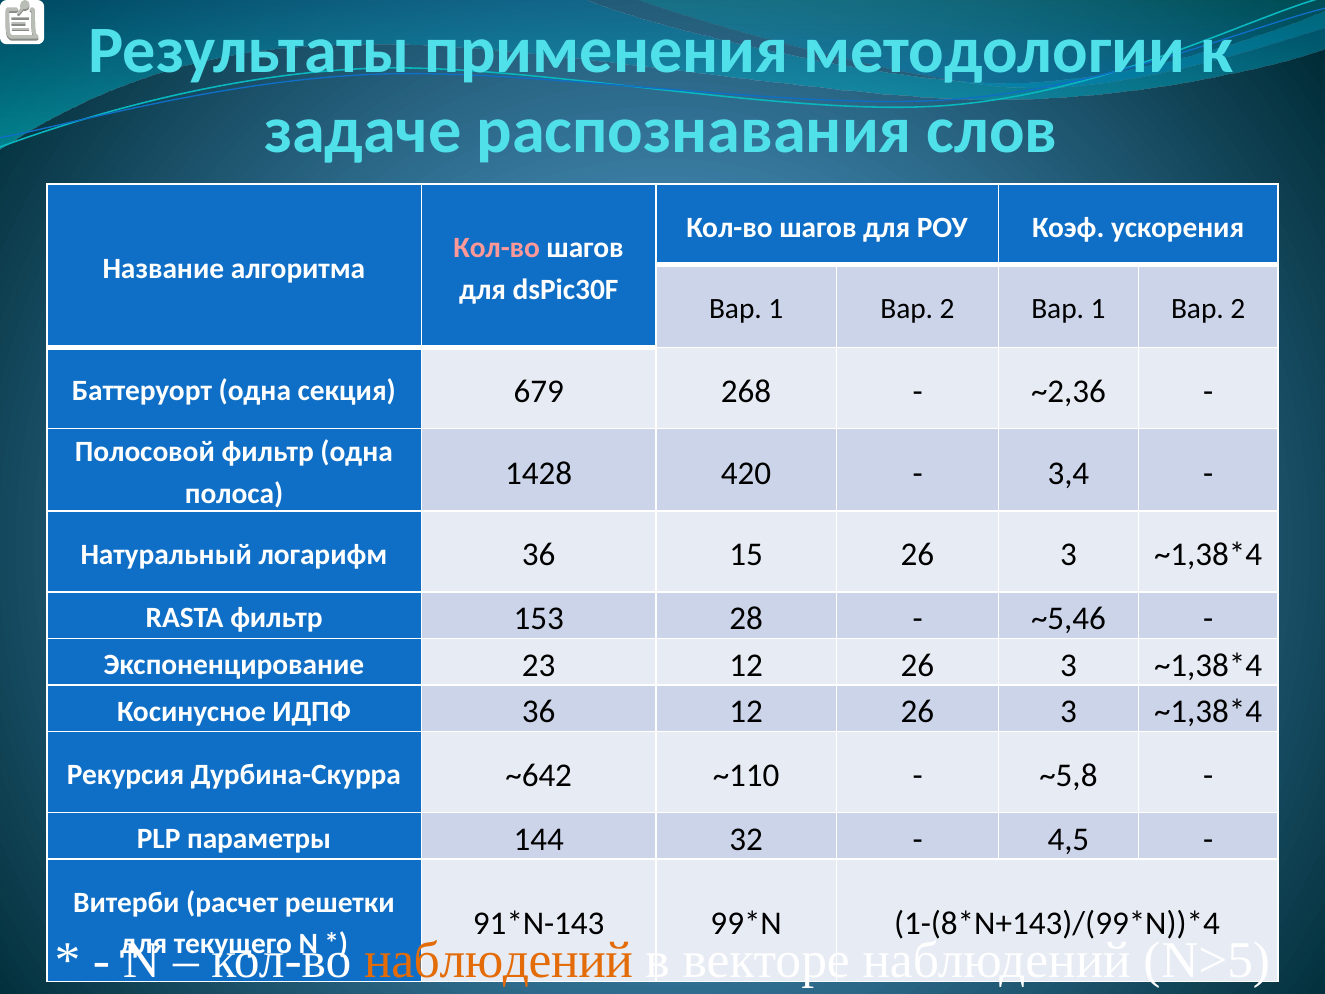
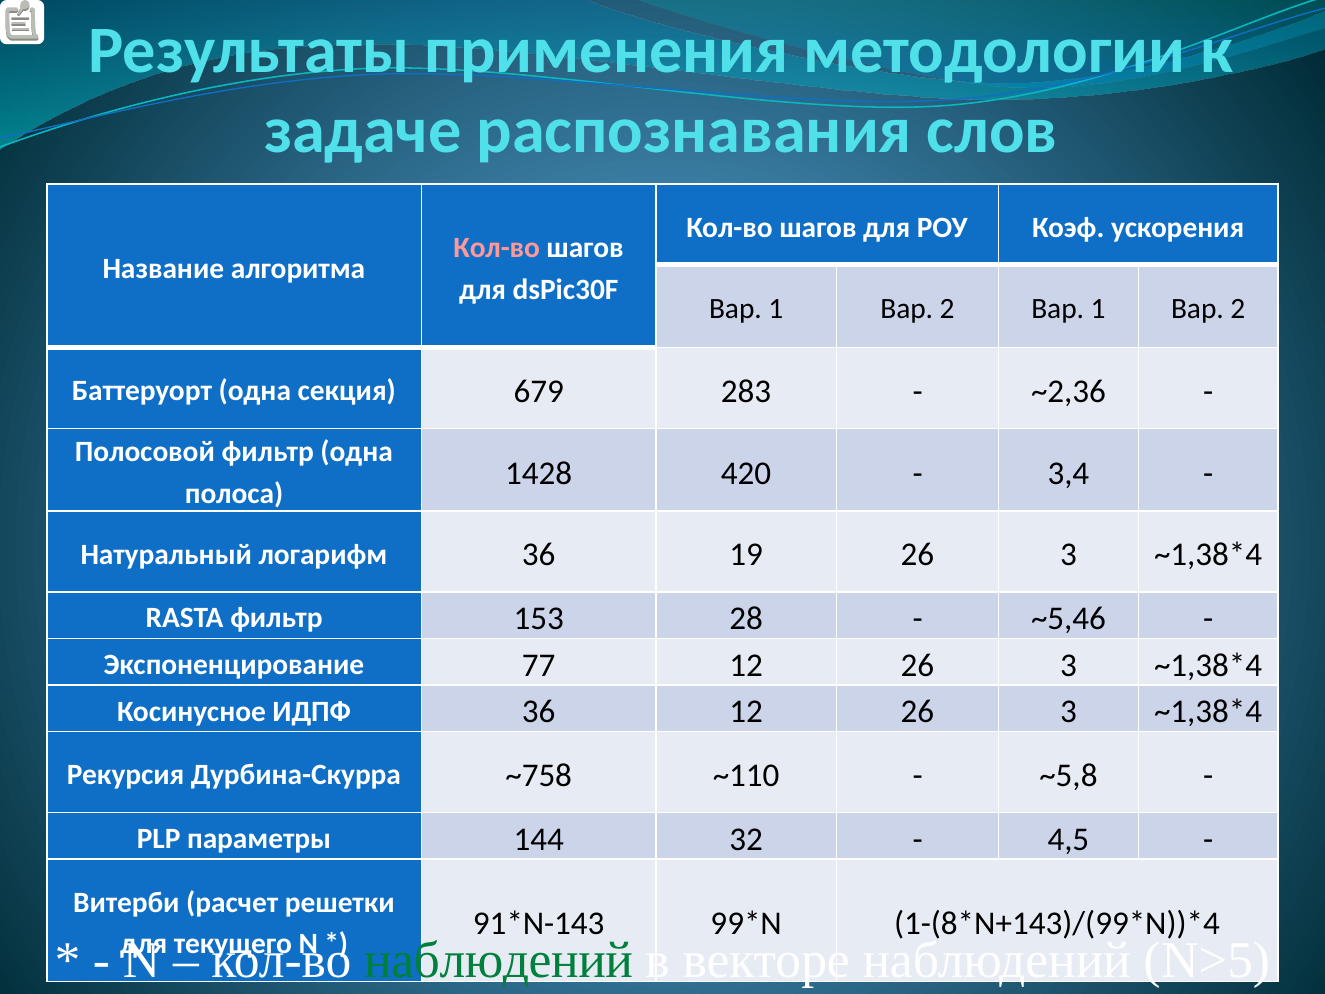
268: 268 -> 283
15: 15 -> 19
23: 23 -> 77
~642: ~642 -> ~758
наблюдений at (499, 960) colour: orange -> green
